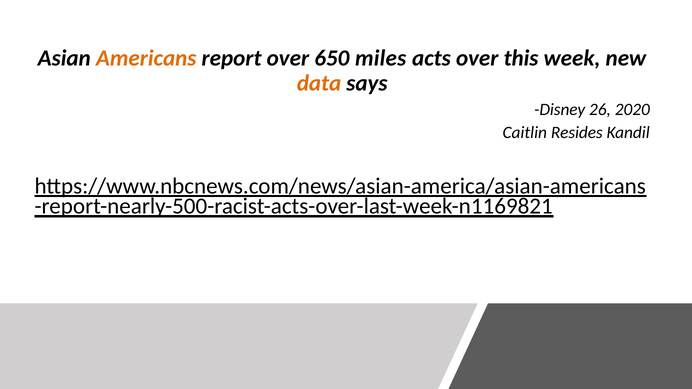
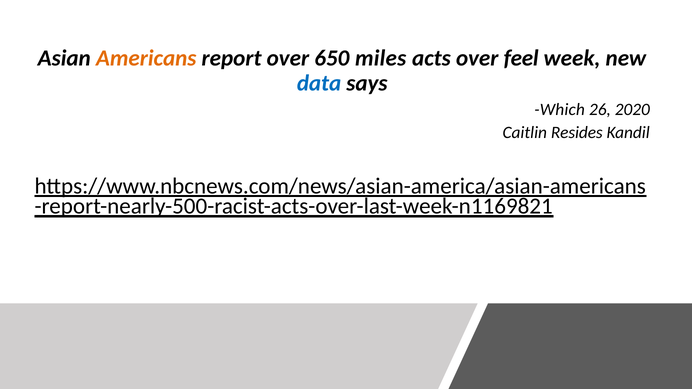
this: this -> feel
data colour: orange -> blue
Disney: Disney -> Which
